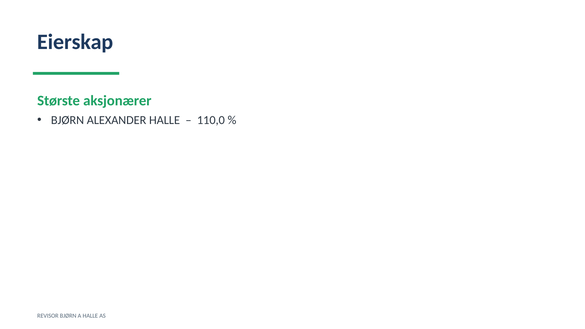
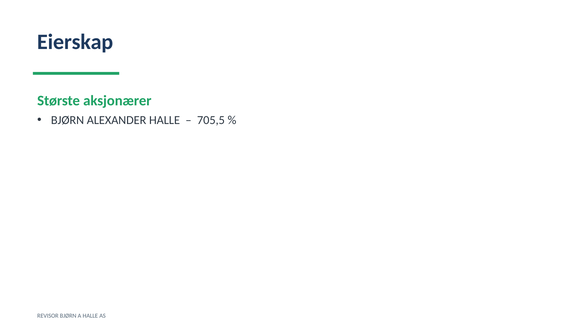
110,0: 110,0 -> 705,5
